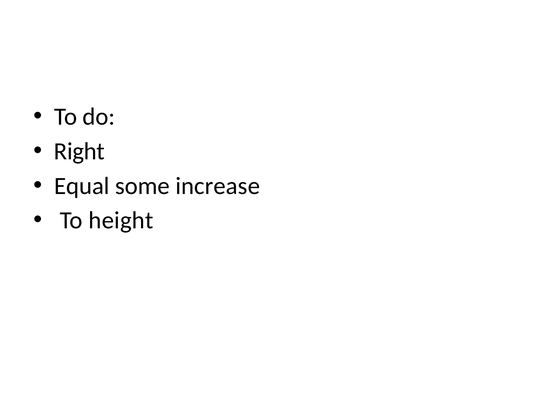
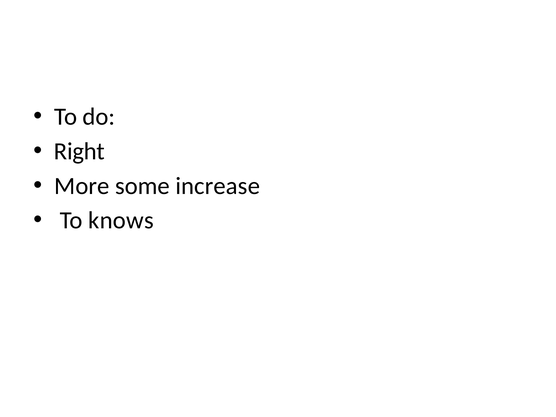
Equal: Equal -> More
height: height -> knows
